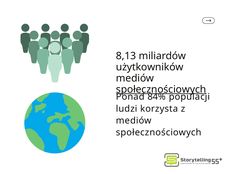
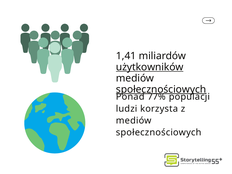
8,13: 8,13 -> 1,41
użytkowników underline: none -> present
84%: 84% -> 77%
